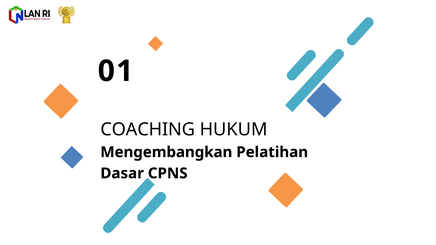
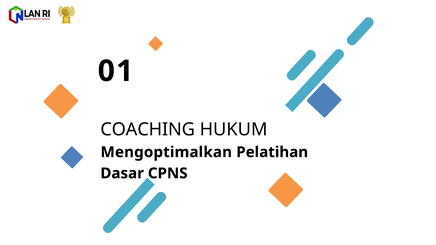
Mengembangkan: Mengembangkan -> Mengoptimalkan
